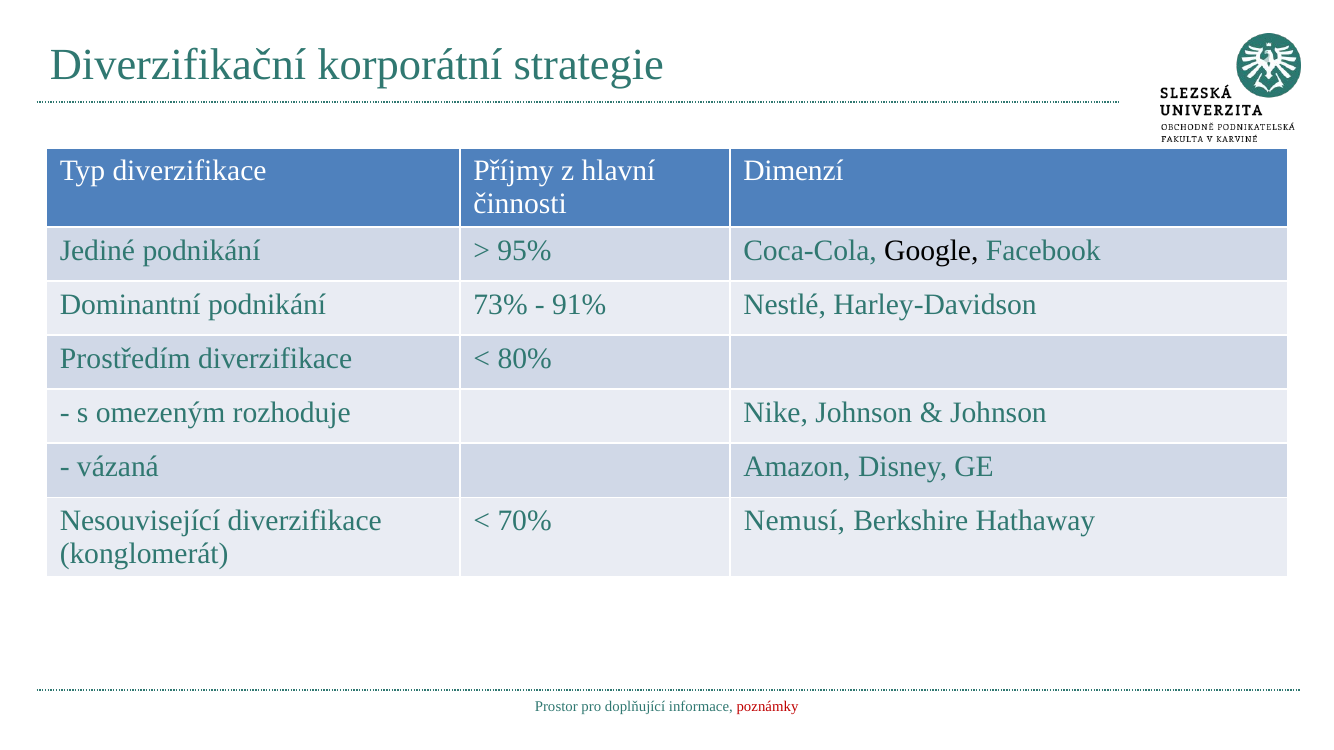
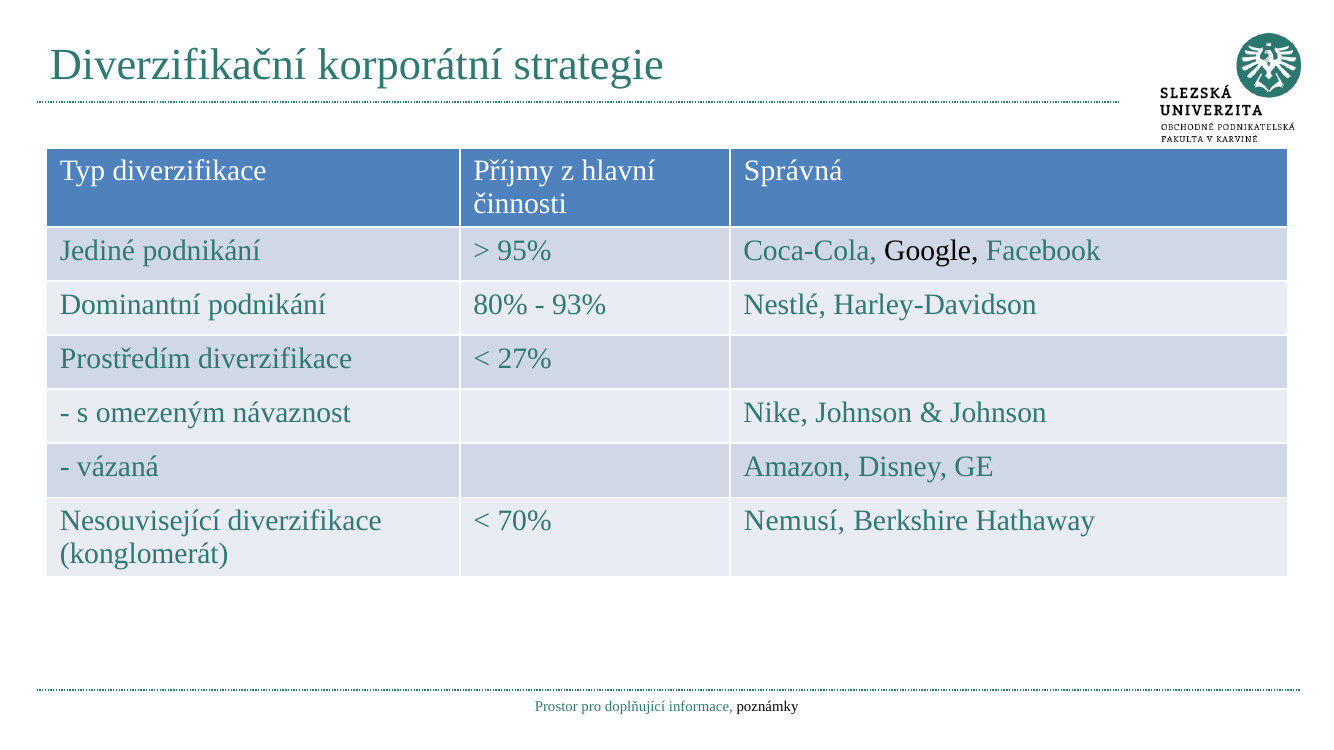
Dimenzí: Dimenzí -> Správná
73%: 73% -> 80%
91%: 91% -> 93%
80%: 80% -> 27%
rozhoduje: rozhoduje -> návaznost
poznámky colour: red -> black
